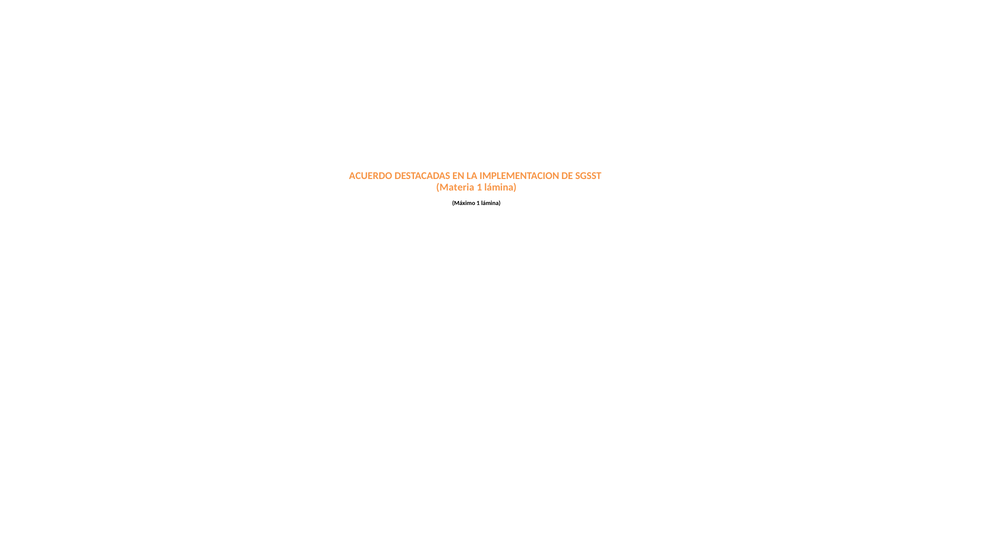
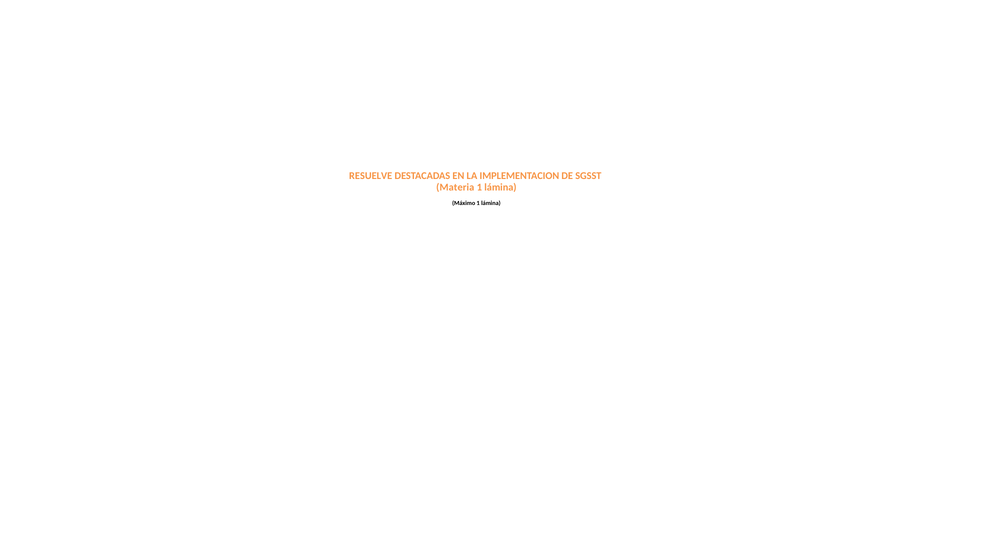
ACUERDO: ACUERDO -> RESUELVE
